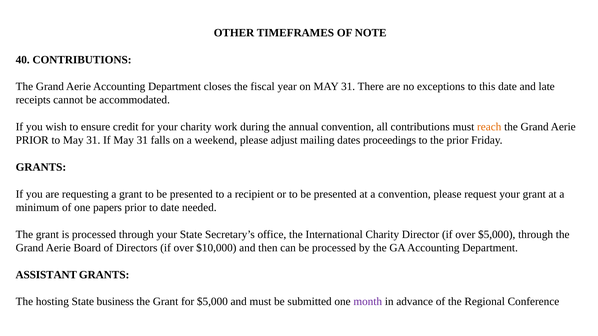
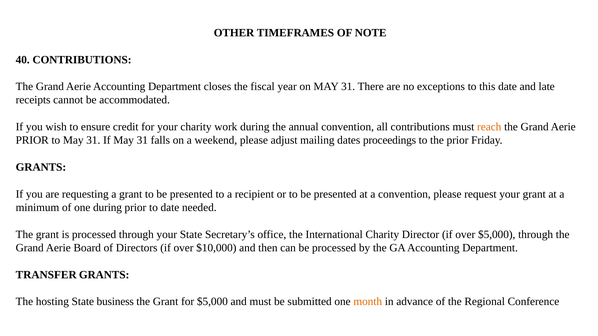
one papers: papers -> during
ASSISTANT: ASSISTANT -> TRANSFER
month colour: purple -> orange
